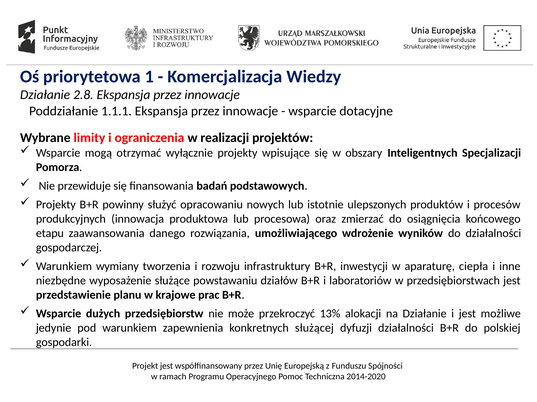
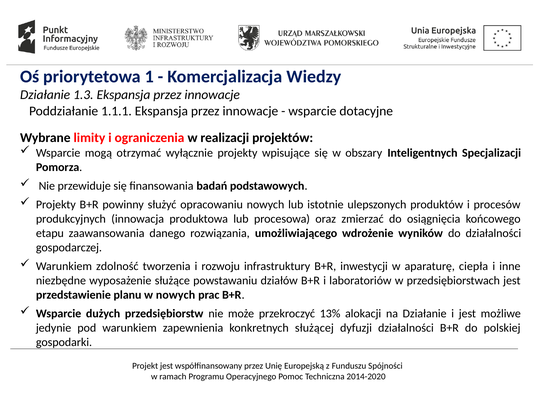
2.8: 2.8 -> 1.3
wymiany: wymiany -> zdolność
w krajowe: krajowe -> nowych
